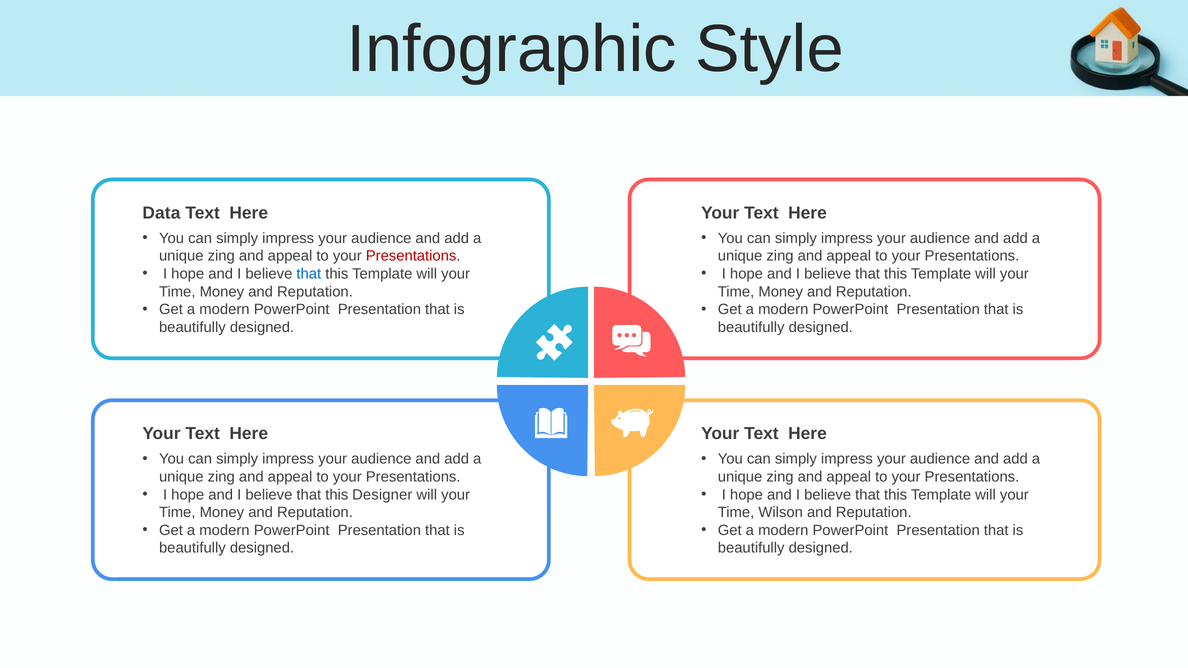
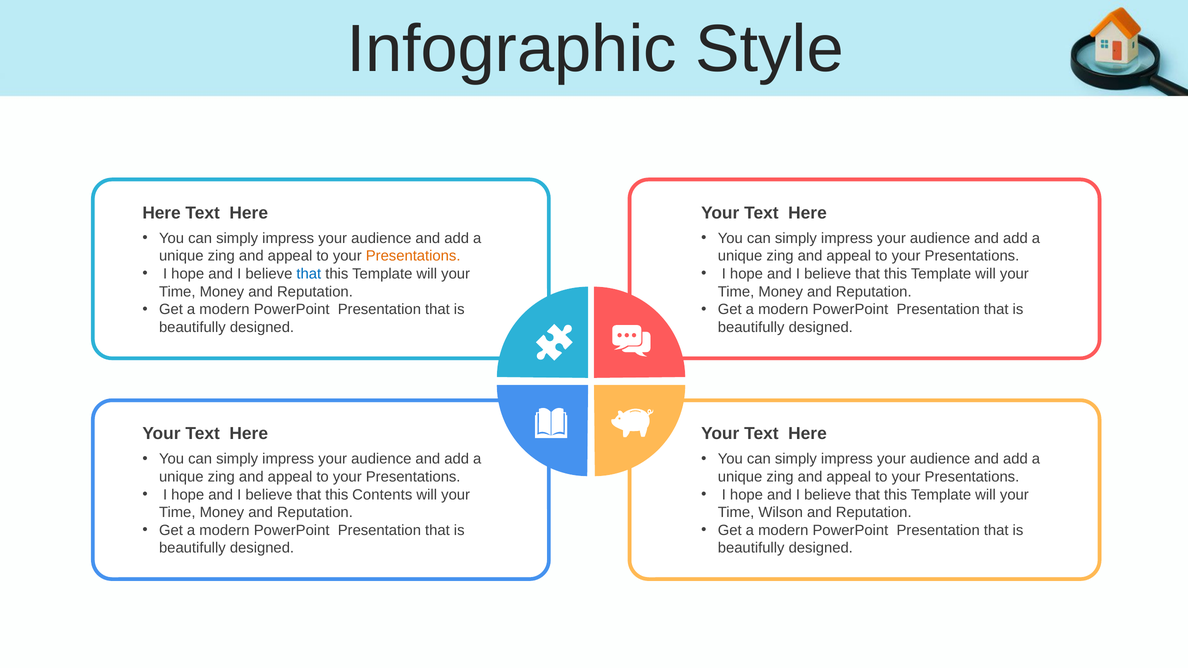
Data at (161, 213): Data -> Here
Presentations at (413, 256) colour: red -> orange
Designer: Designer -> Contents
